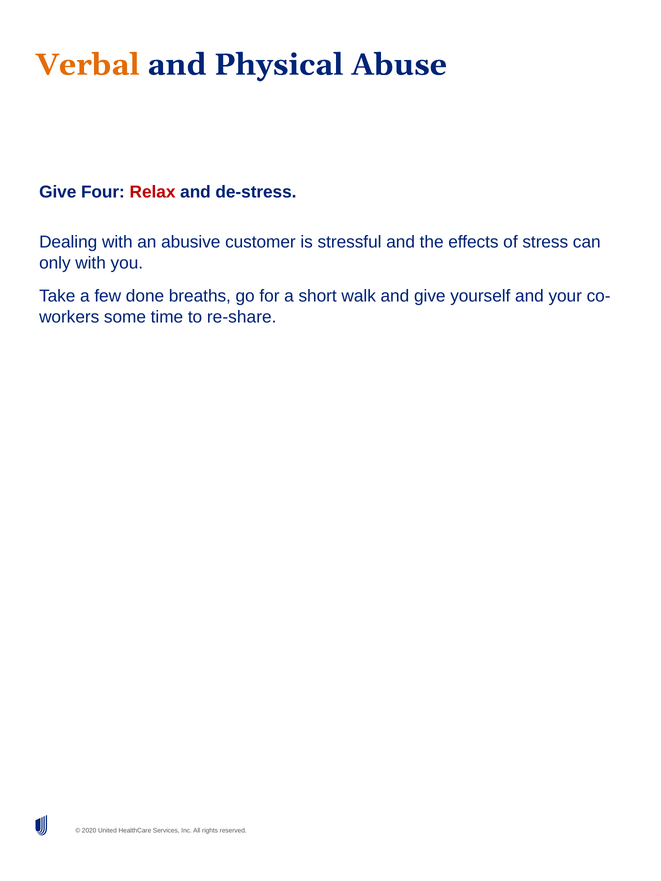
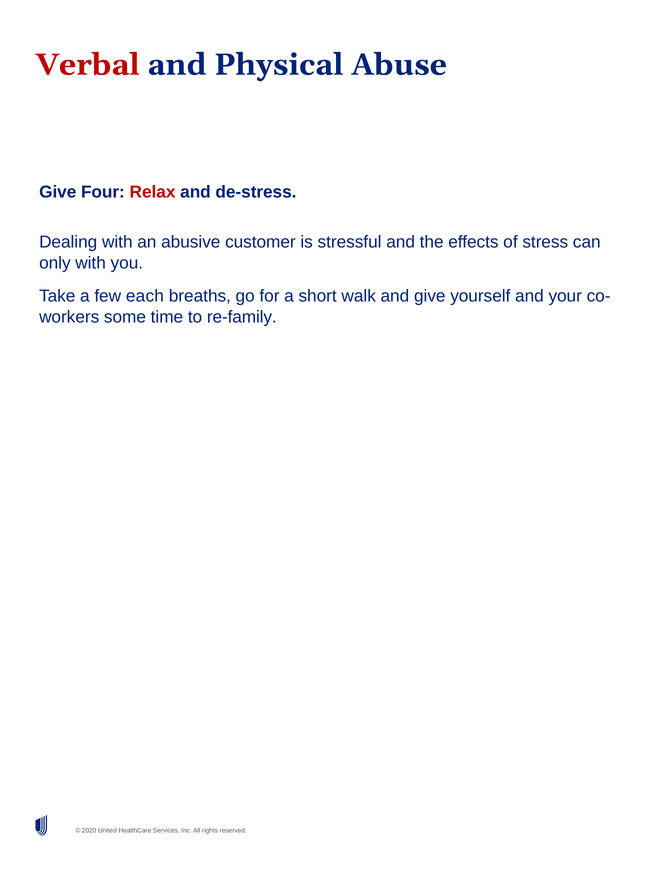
Verbal colour: orange -> red
done: done -> each
re-share: re-share -> re-family
